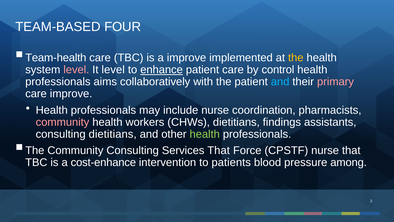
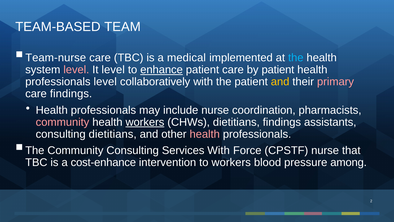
FOUR: FOUR -> TEAM
Team-health: Team-health -> Team-nurse
a improve: improve -> medical
the at (296, 58) colour: yellow -> light blue
by control: control -> patient
professionals aims: aims -> level
and at (280, 82) colour: light blue -> yellow
care improve: improve -> findings
workers at (145, 122) underline: none -> present
health at (205, 134) colour: light green -> pink
Services That: That -> With
to patients: patients -> workers
